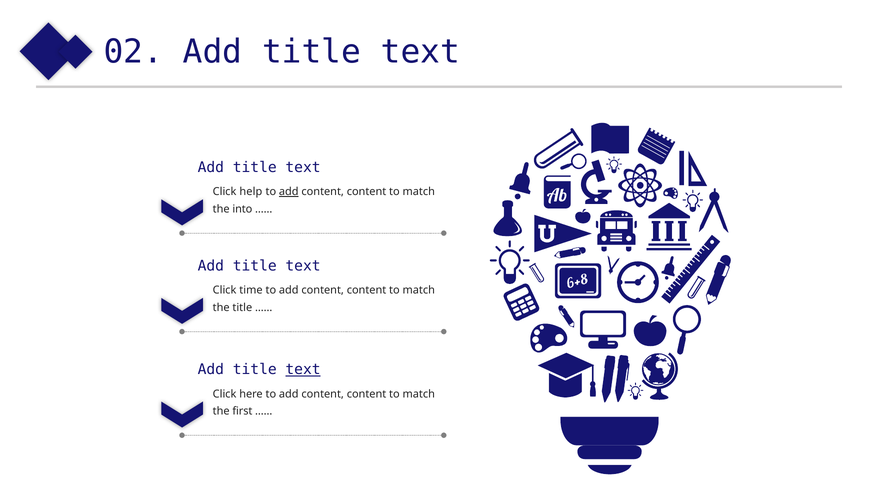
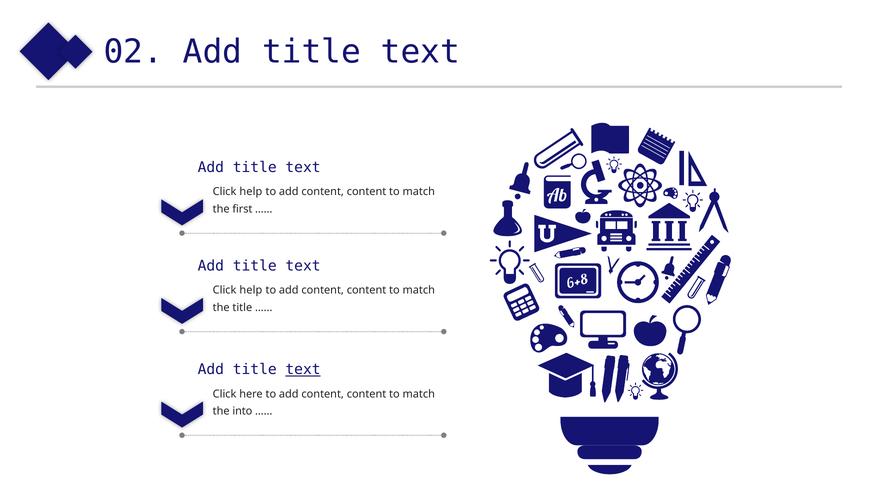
add at (289, 192) underline: present -> none
into: into -> first
time at (251, 290): time -> help
first: first -> into
